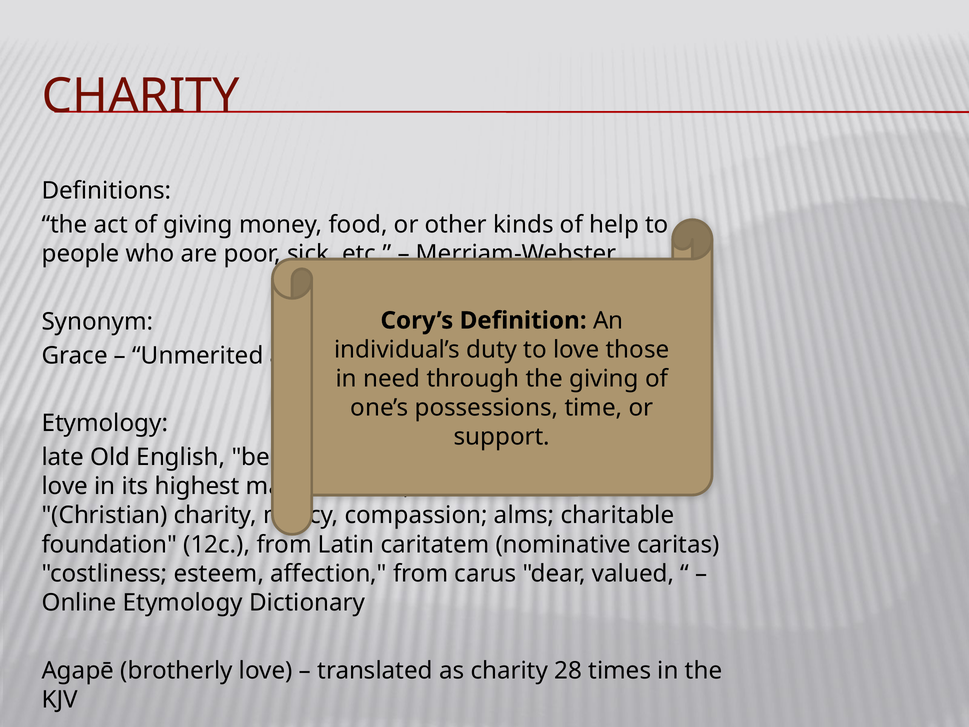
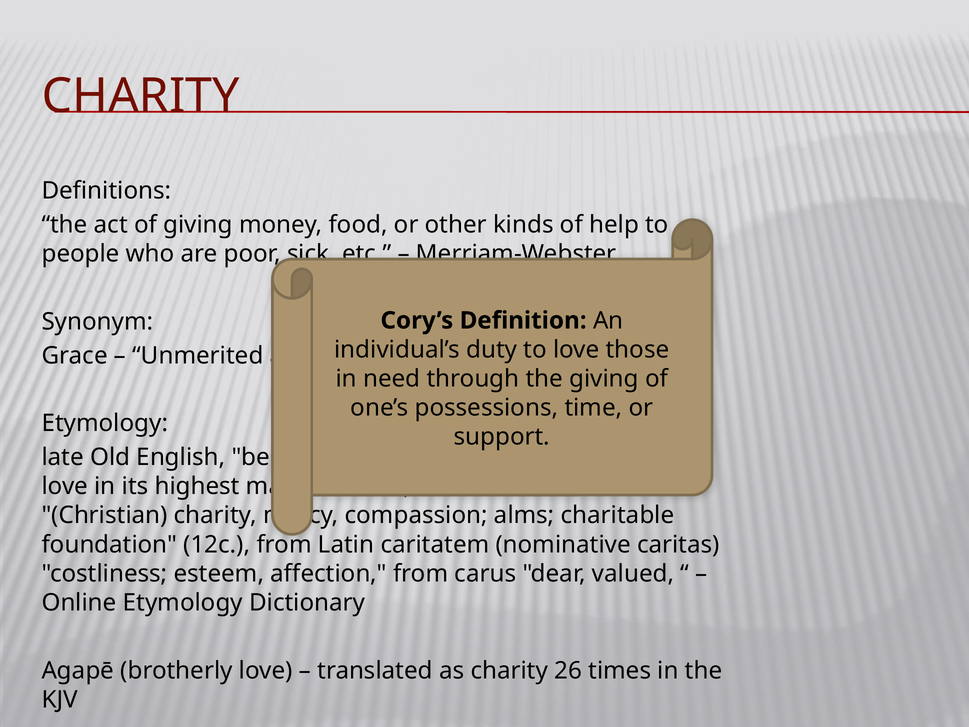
28: 28 -> 26
